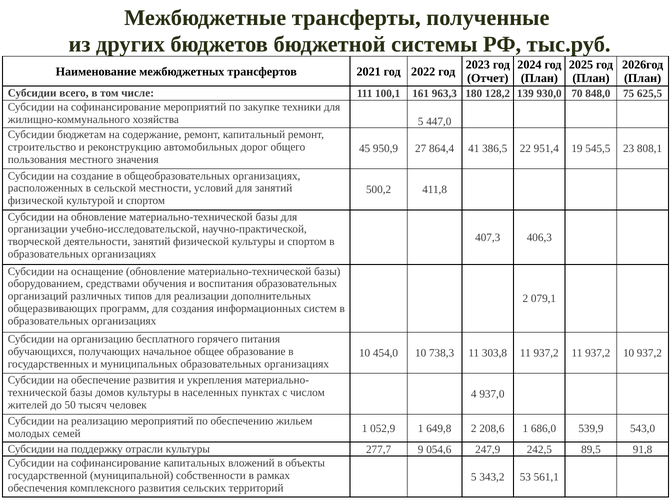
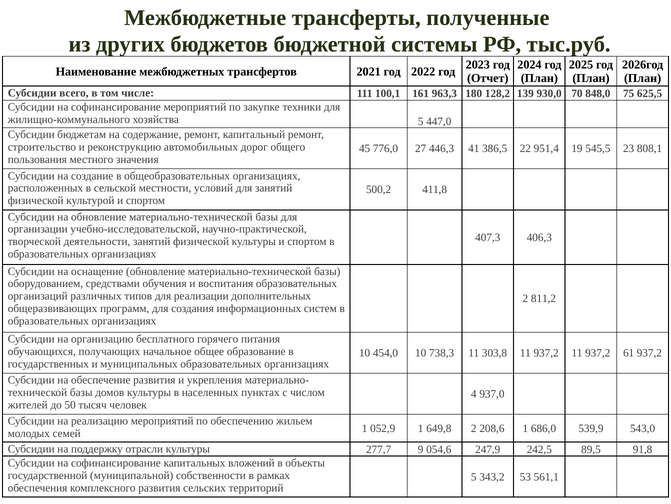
950,9: 950,9 -> 776,0
864,4: 864,4 -> 446,3
079,1: 079,1 -> 811,2
937,2 10: 10 -> 61
